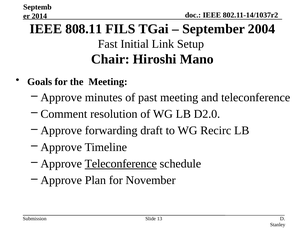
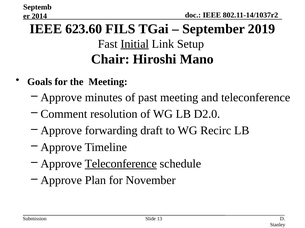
808.11: 808.11 -> 623.60
2004: 2004 -> 2019
Initial underline: none -> present
